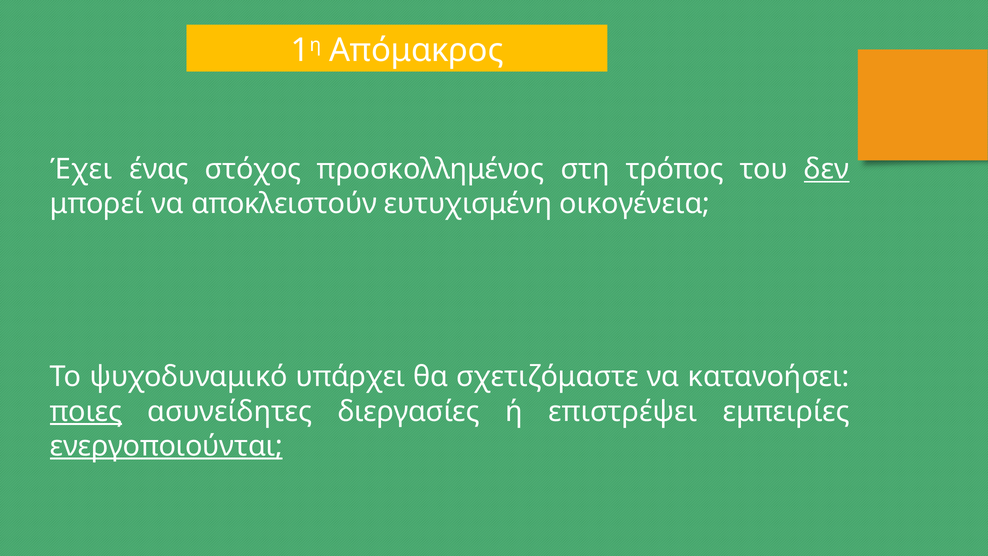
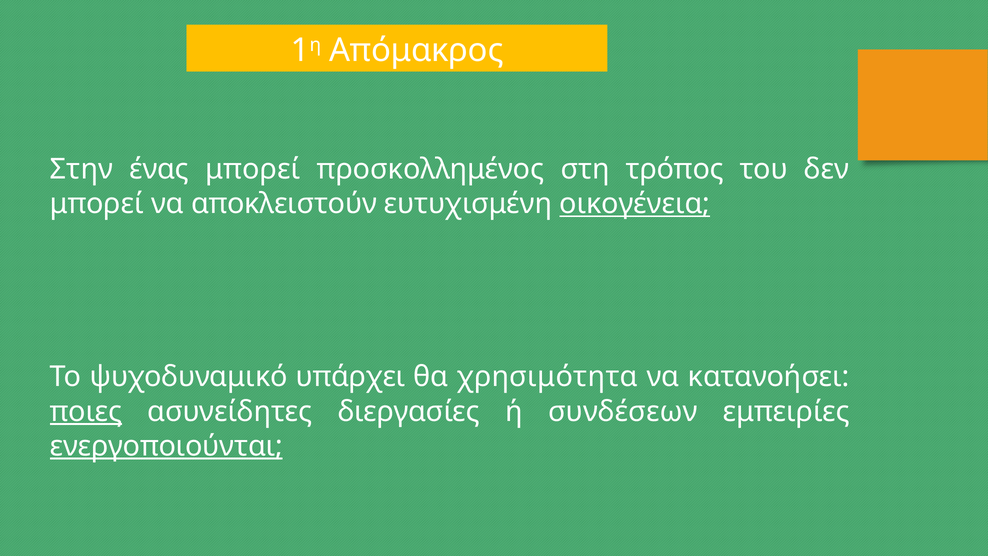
Έχει: Έχει -> Στην
ένας στόχος: στόχος -> μπορεί
δεν underline: present -> none
οικογένεια underline: none -> present
σχετιζόμαστε: σχετιζόμαστε -> χρησιμότητα
επιστρέψει: επιστρέψει -> συνδέσεων
